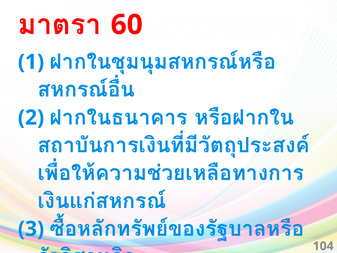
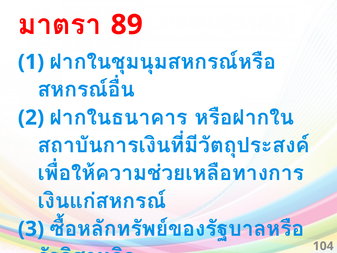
60: 60 -> 89
